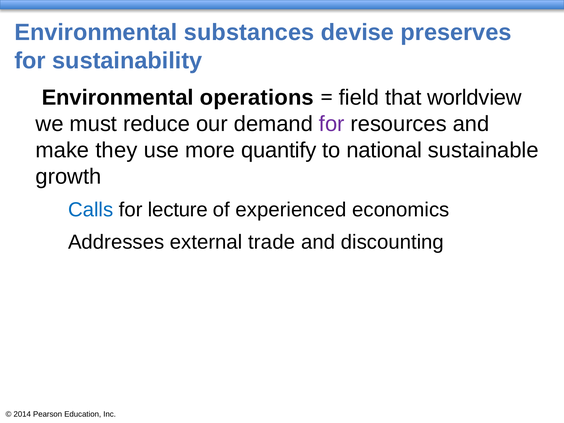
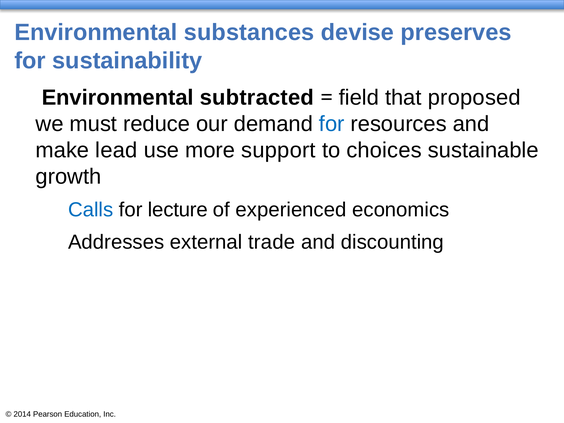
operations: operations -> subtracted
worldview: worldview -> proposed
for at (332, 124) colour: purple -> blue
they: they -> lead
quantify: quantify -> support
national: national -> choices
